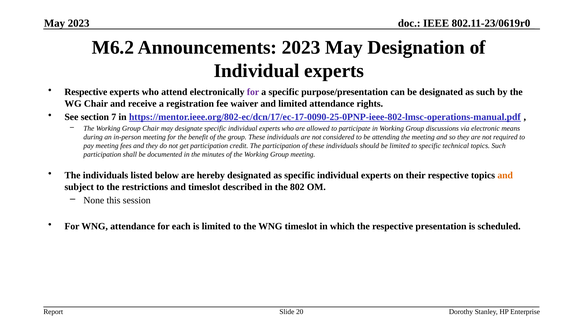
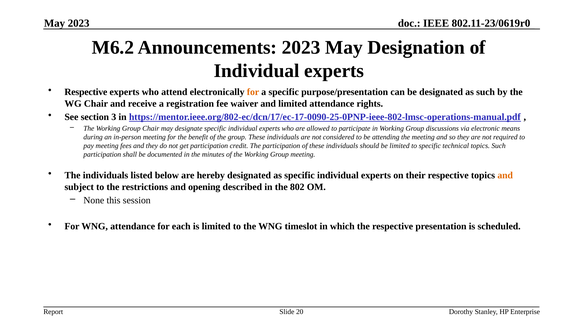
for at (253, 92) colour: purple -> orange
7: 7 -> 3
and timeslot: timeslot -> opening
